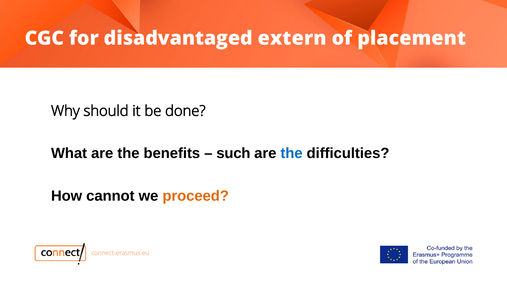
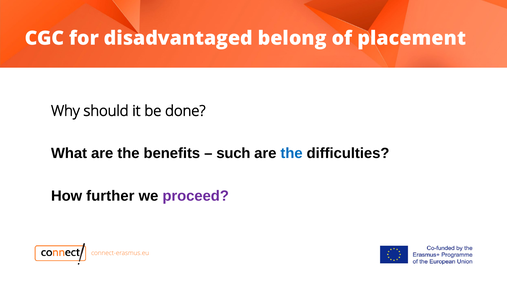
extern: extern -> belong
cannot: cannot -> further
proceed colour: orange -> purple
